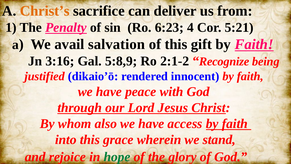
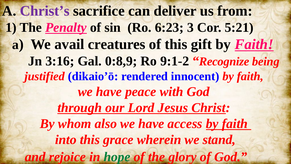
Christ’s colour: orange -> purple
4: 4 -> 3
salvation: salvation -> creatures
5:8,9: 5:8,9 -> 0:8,9
2:1-2: 2:1-2 -> 9:1-2
